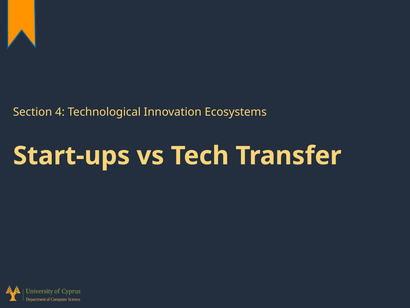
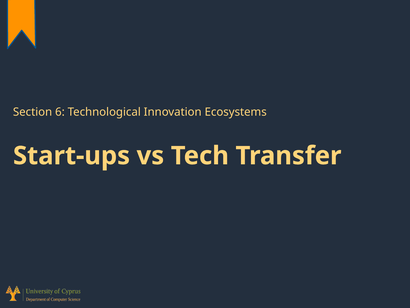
4: 4 -> 6
